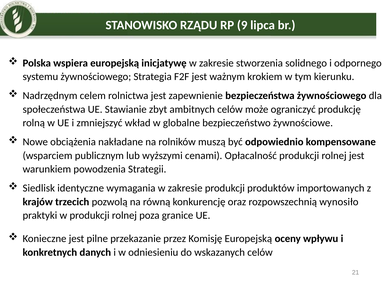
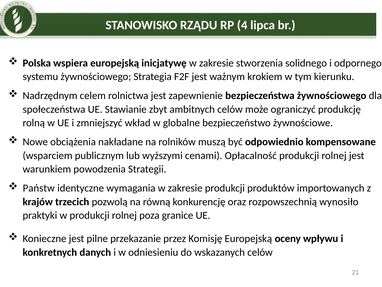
9: 9 -> 4
Siedlisk: Siedlisk -> Państw
